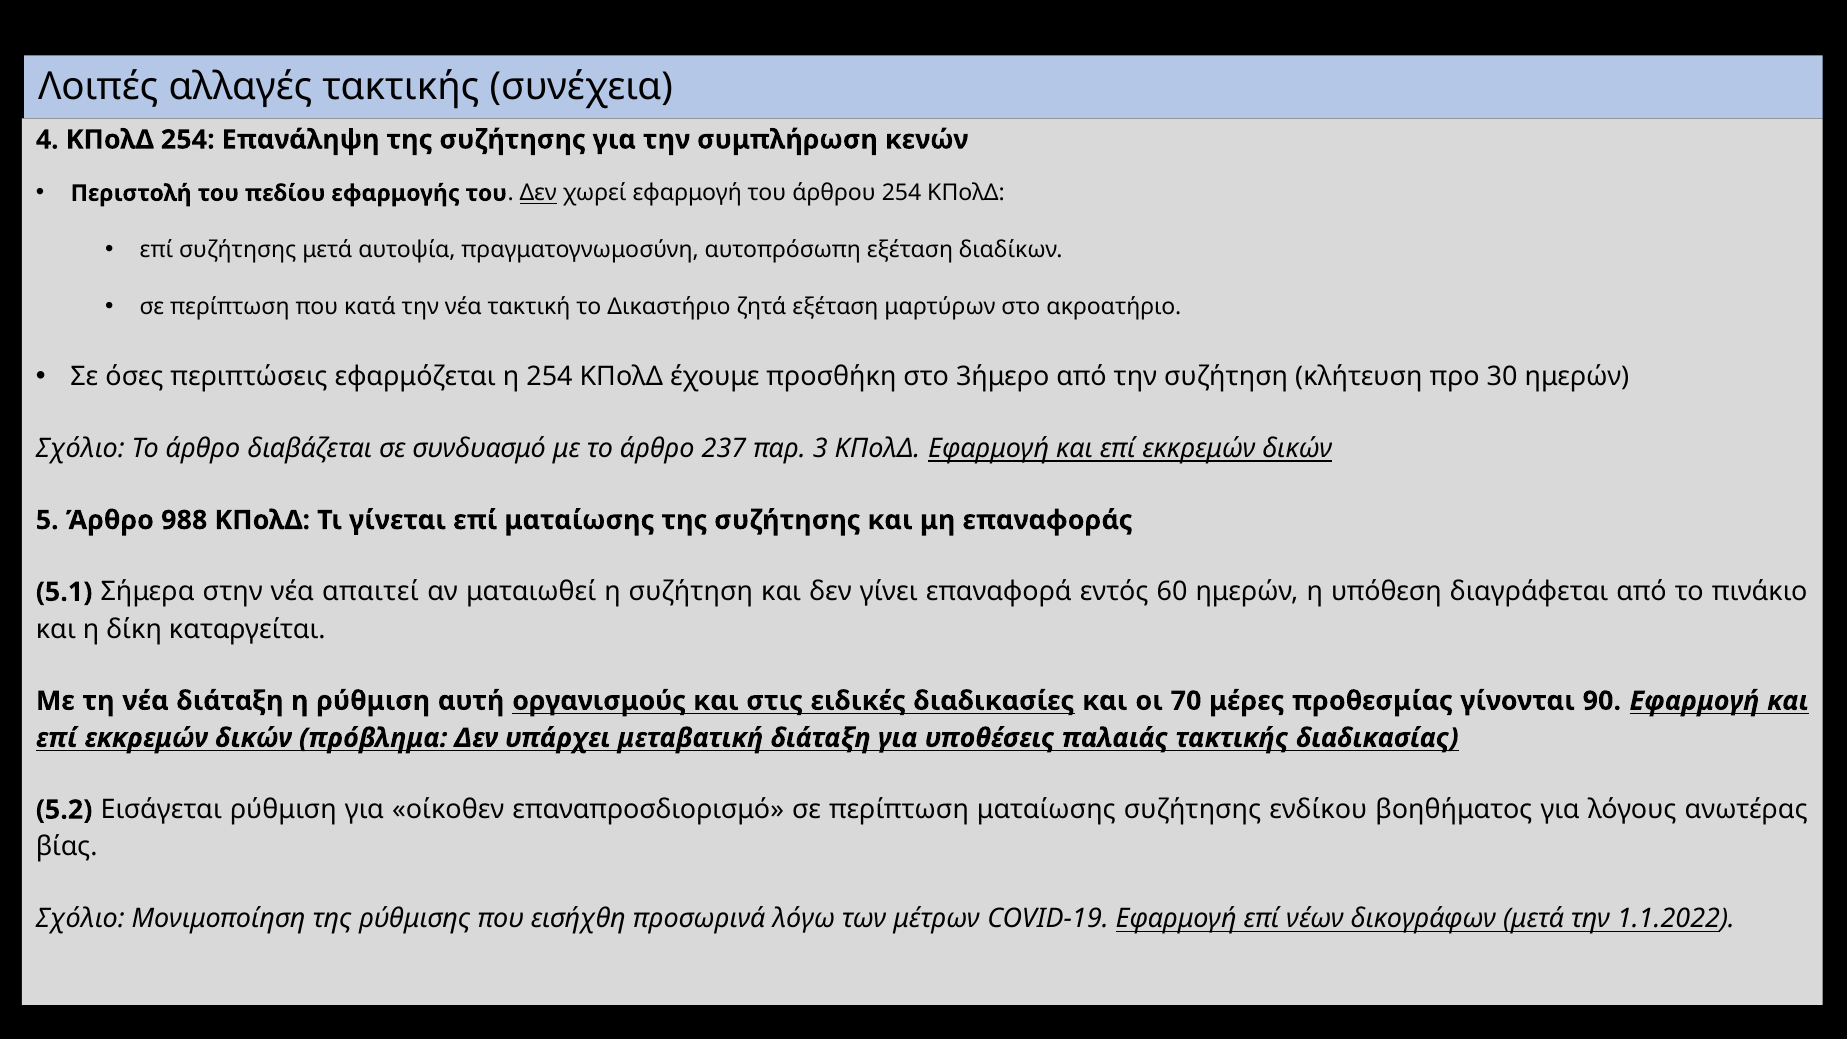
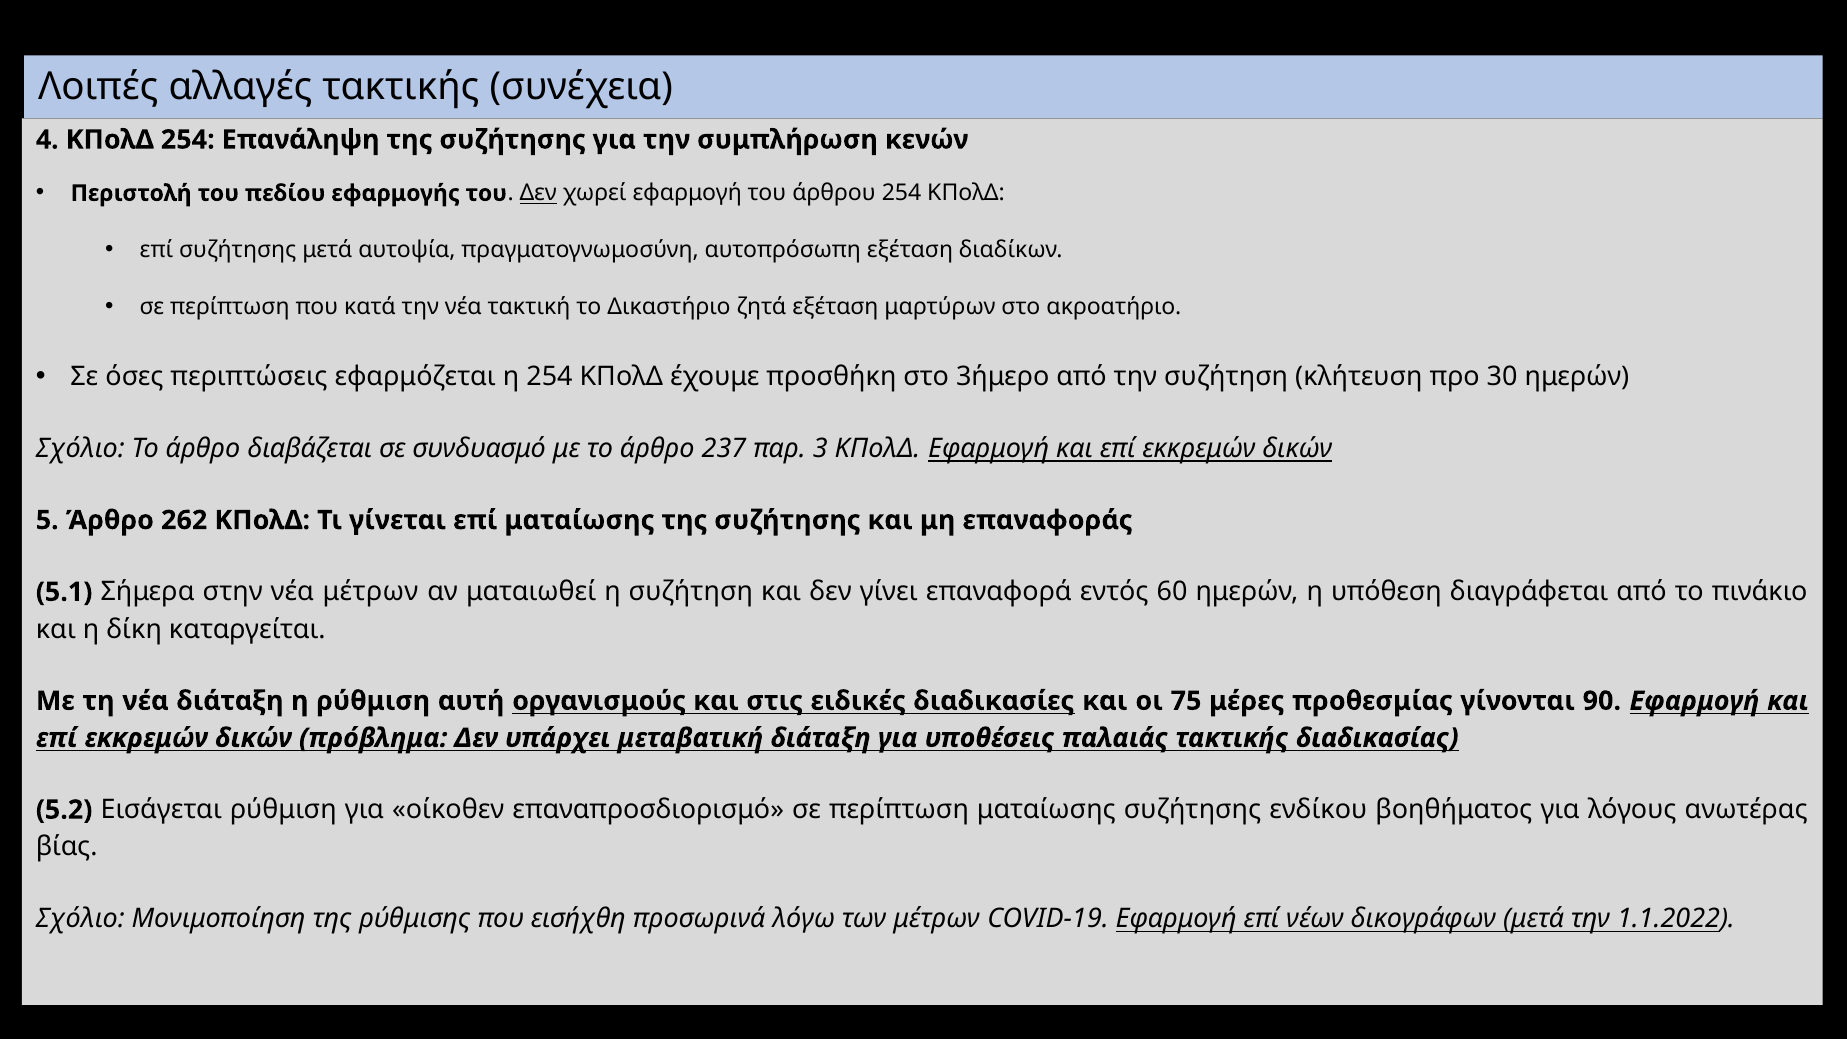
988: 988 -> 262
νέα απαιτεί: απαιτεί -> μέτρων
70: 70 -> 75
